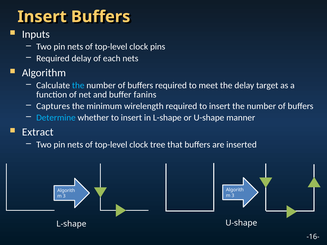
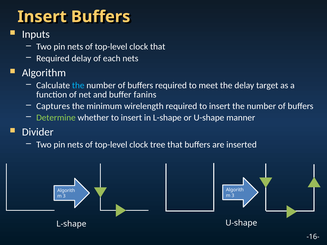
clock pins: pins -> that
Determine colour: light blue -> light green
Extract: Extract -> Divider
